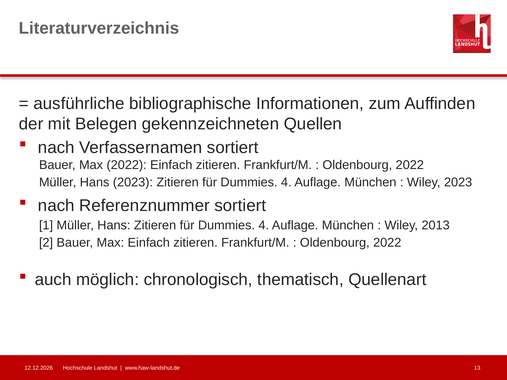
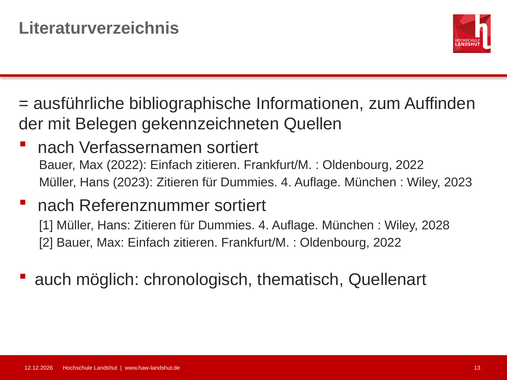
2013: 2013 -> 2028
